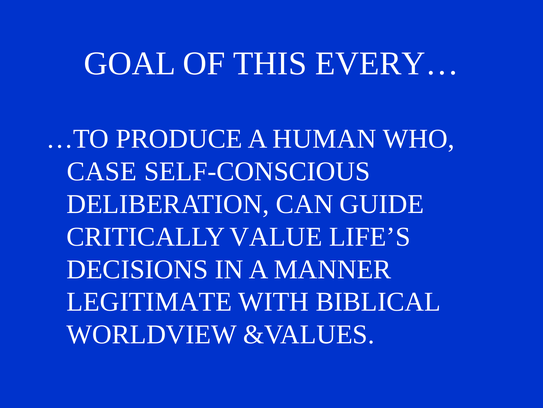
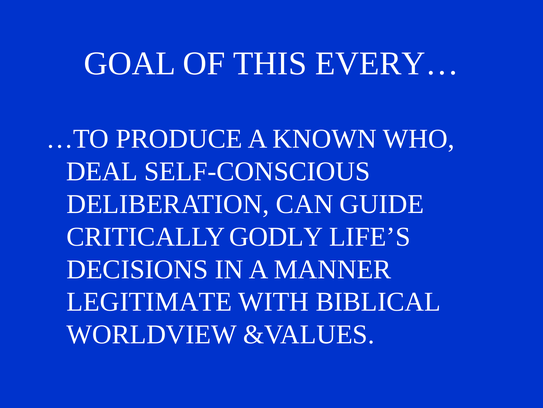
HUMAN: HUMAN -> KNOWN
CASE: CASE -> DEAL
VALUE: VALUE -> GODLY
